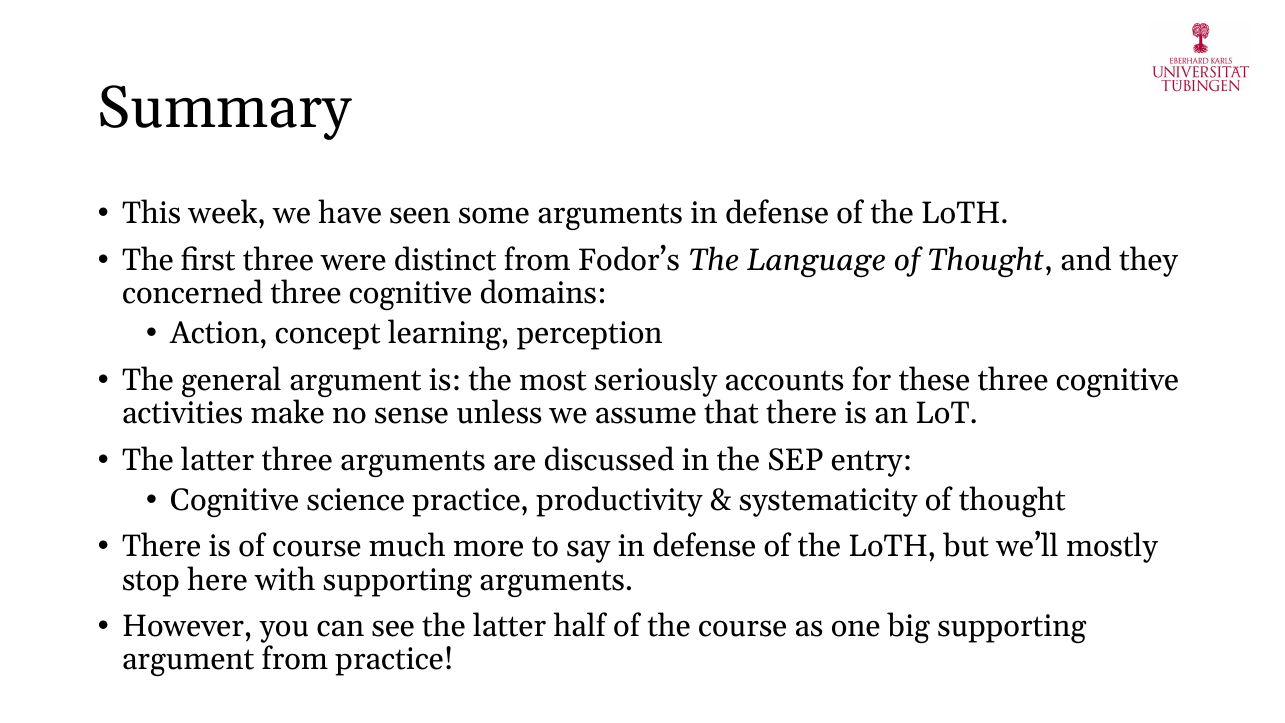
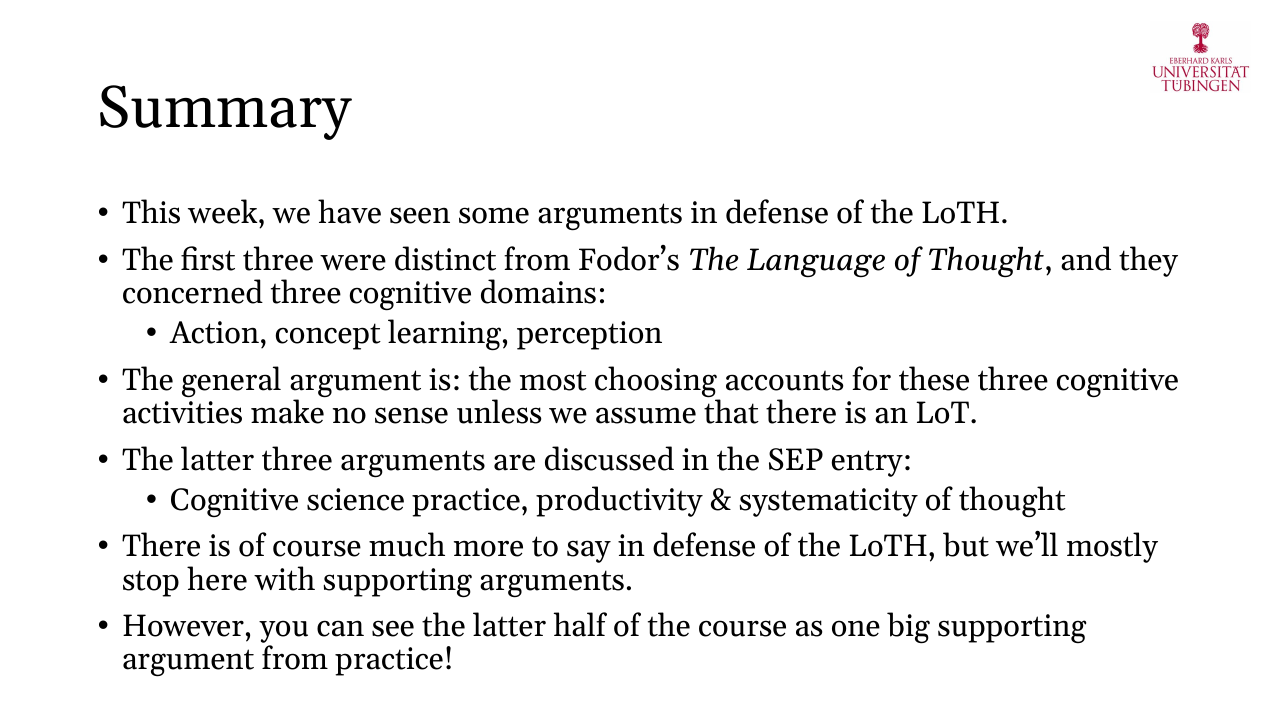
seriously: seriously -> choosing
